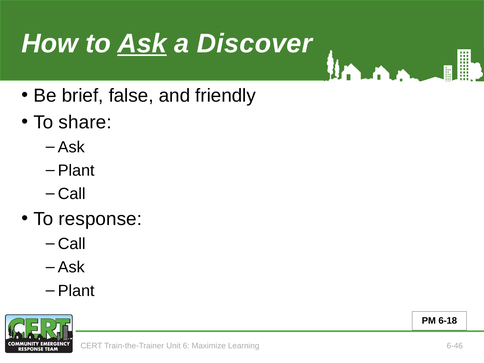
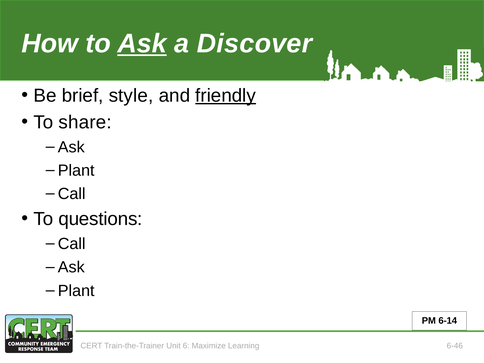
false: false -> style
friendly underline: none -> present
response: response -> questions
6-18: 6-18 -> 6-14
